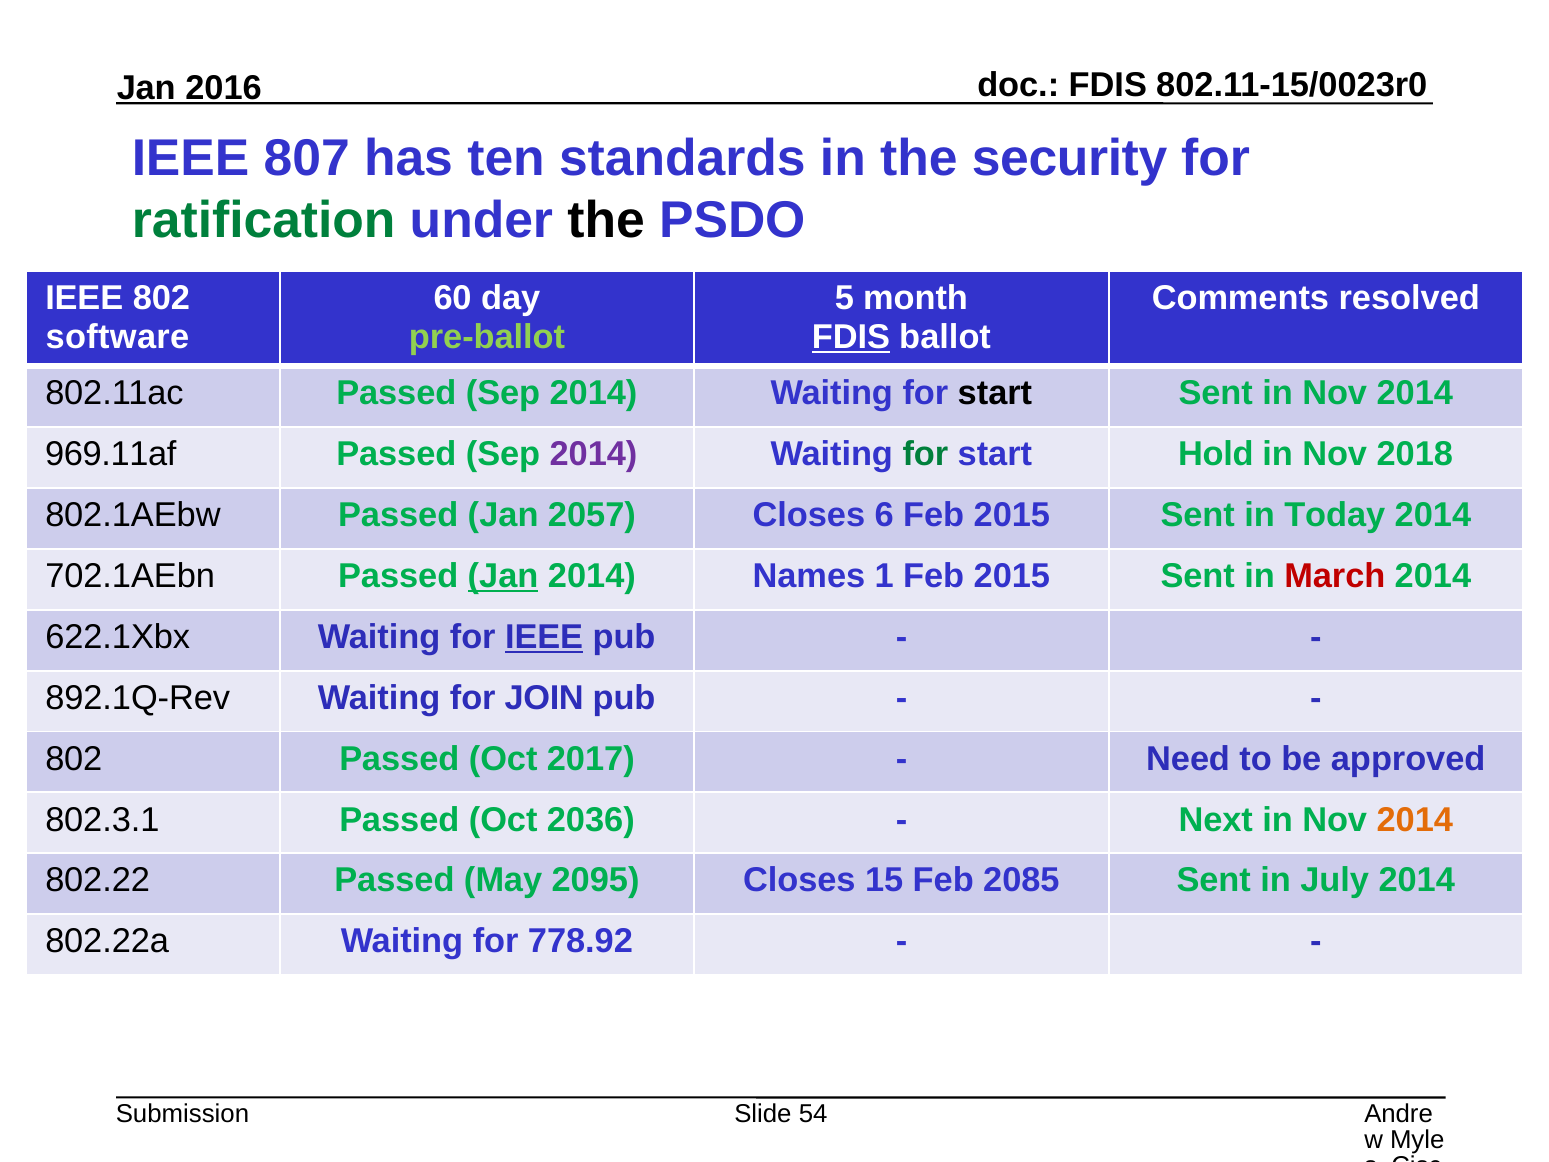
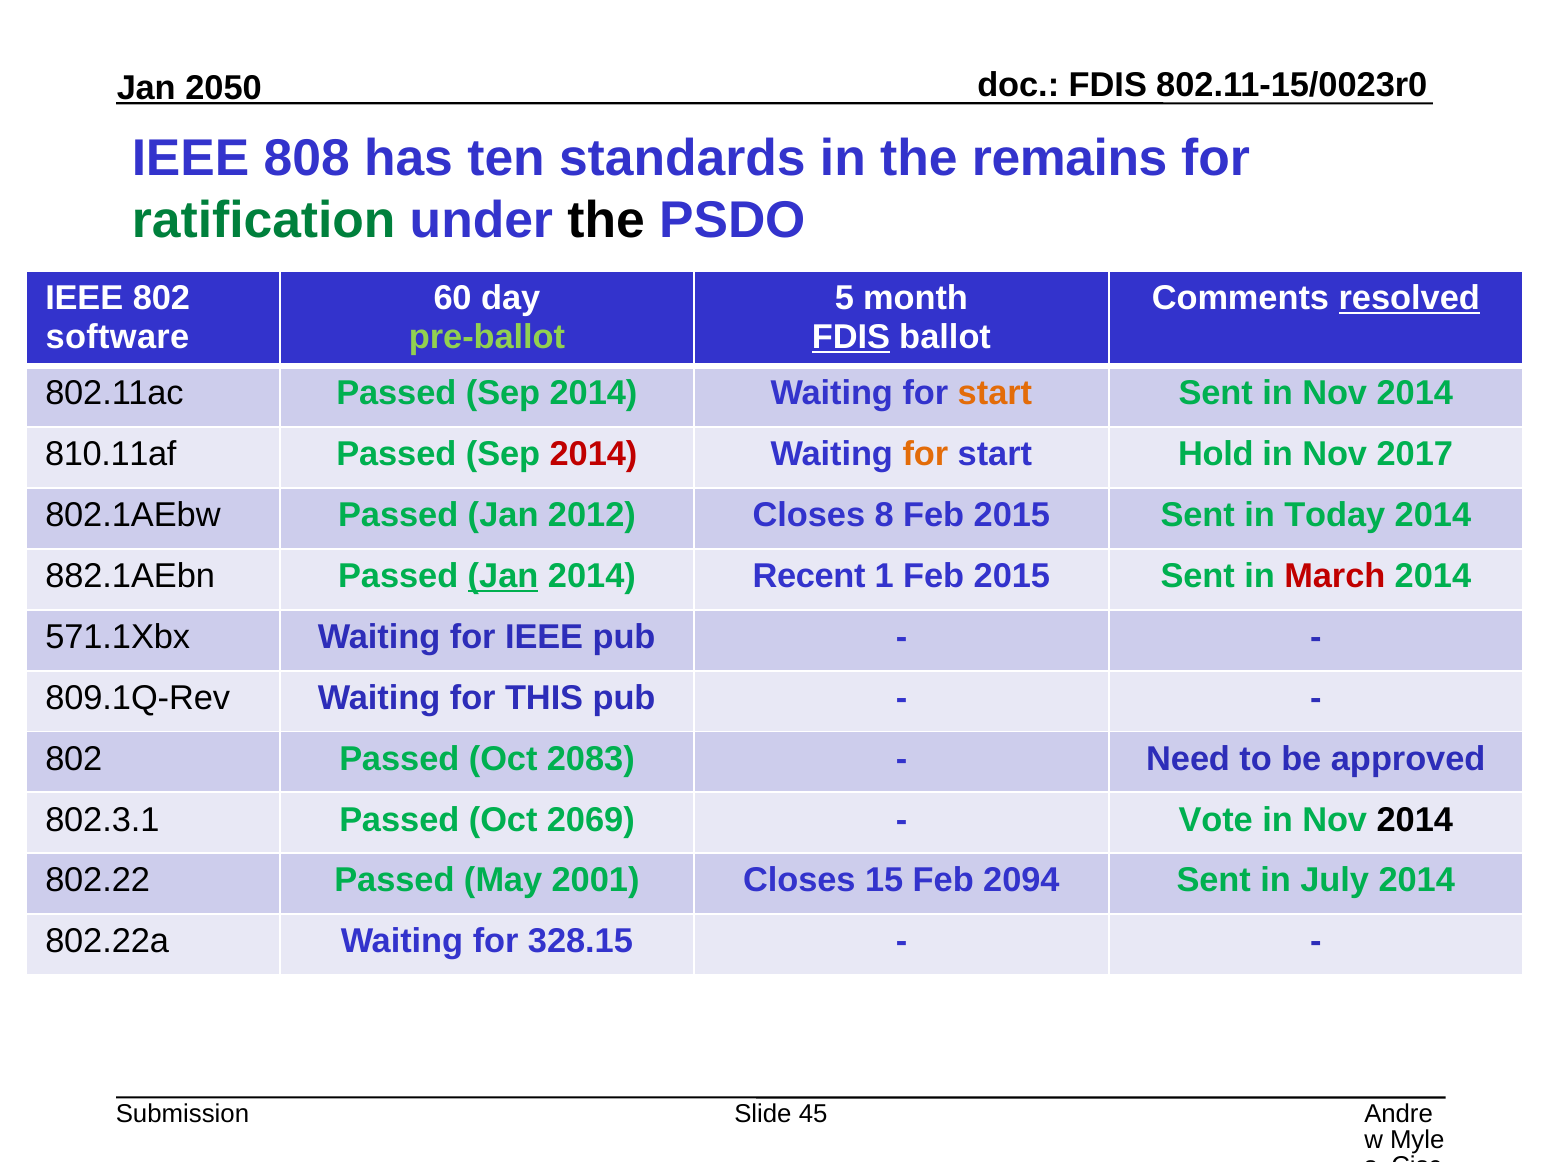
2016: 2016 -> 2050
807: 807 -> 808
security: security -> remains
resolved underline: none -> present
start at (995, 394) colour: black -> orange
969.11af: 969.11af -> 810.11af
2014 at (594, 454) colour: purple -> red
for at (925, 454) colour: green -> orange
2018: 2018 -> 2017
2057: 2057 -> 2012
6: 6 -> 8
702.1AEbn: 702.1AEbn -> 882.1AEbn
Names: Names -> Recent
622.1Xbx: 622.1Xbx -> 571.1Xbx
IEEE at (544, 637) underline: present -> none
892.1Q-Rev: 892.1Q-Rev -> 809.1Q-Rev
JOIN: JOIN -> THIS
2017: 2017 -> 2083
2036: 2036 -> 2069
Next: Next -> Vote
2014 at (1415, 820) colour: orange -> black
2095: 2095 -> 2001
2085: 2085 -> 2094
778.92: 778.92 -> 328.15
54: 54 -> 45
